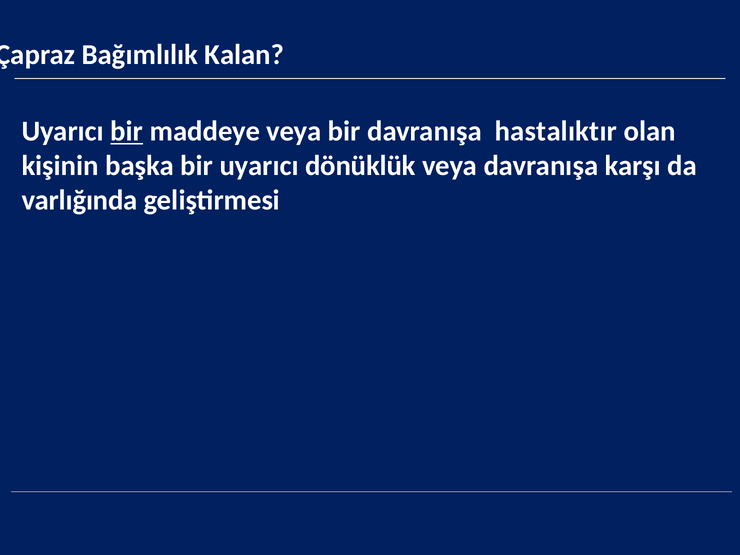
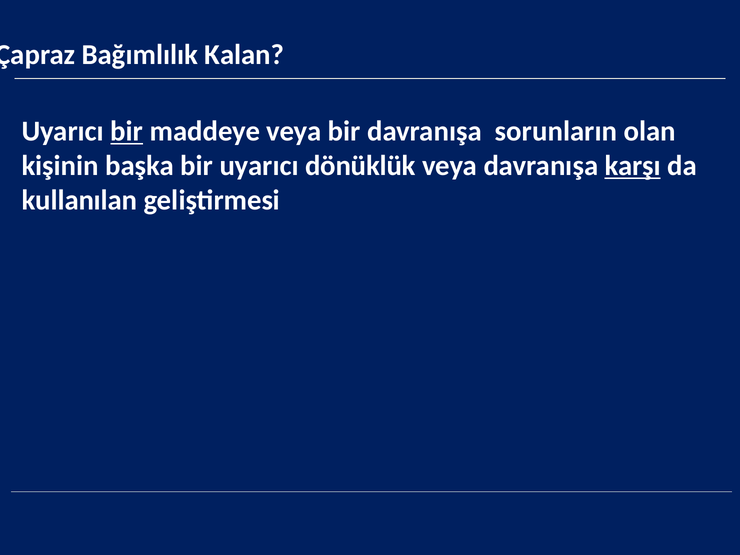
hastalıktır: hastalıktır -> sorunların
karşı underline: none -> present
varlığında: varlığında -> kullanılan
